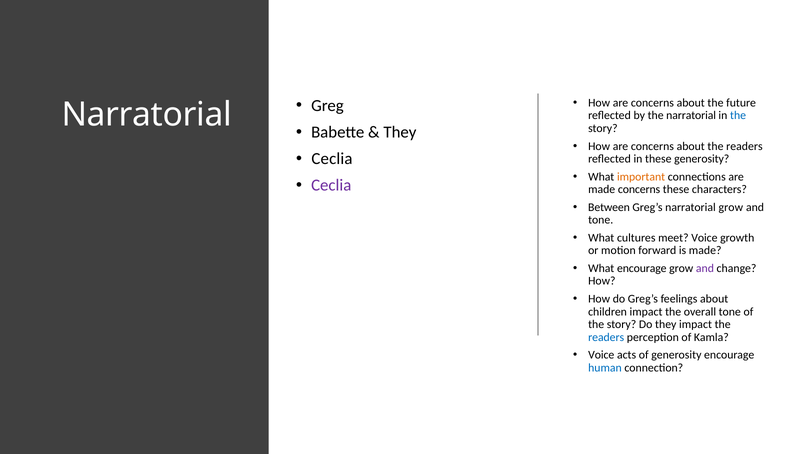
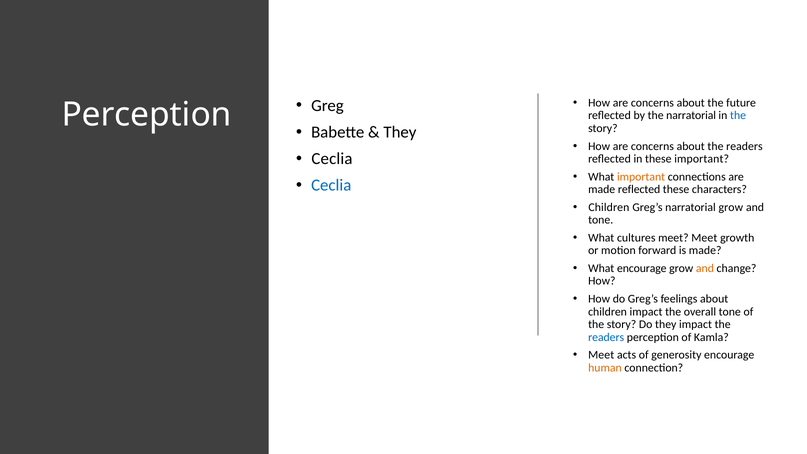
Narratorial at (147, 114): Narratorial -> Perception
these generosity: generosity -> important
Ceclia at (331, 185) colour: purple -> blue
made concerns: concerns -> reflected
Between at (609, 207): Between -> Children
meet Voice: Voice -> Meet
and at (705, 268) colour: purple -> orange
Voice at (601, 355): Voice -> Meet
human colour: blue -> orange
